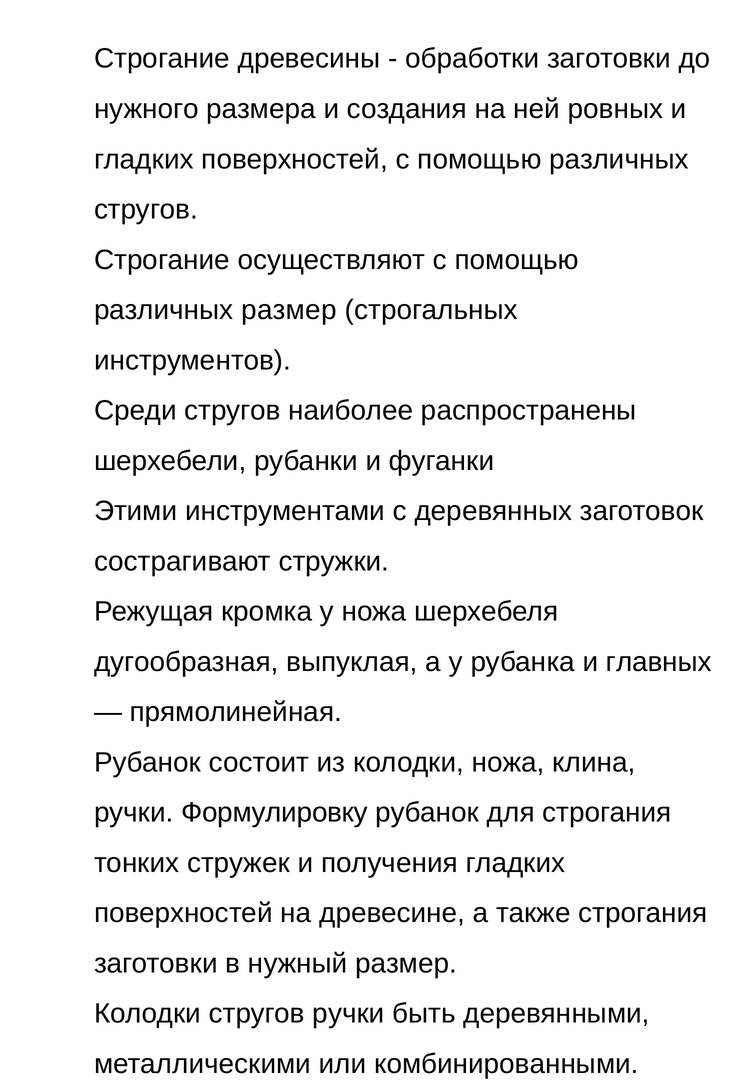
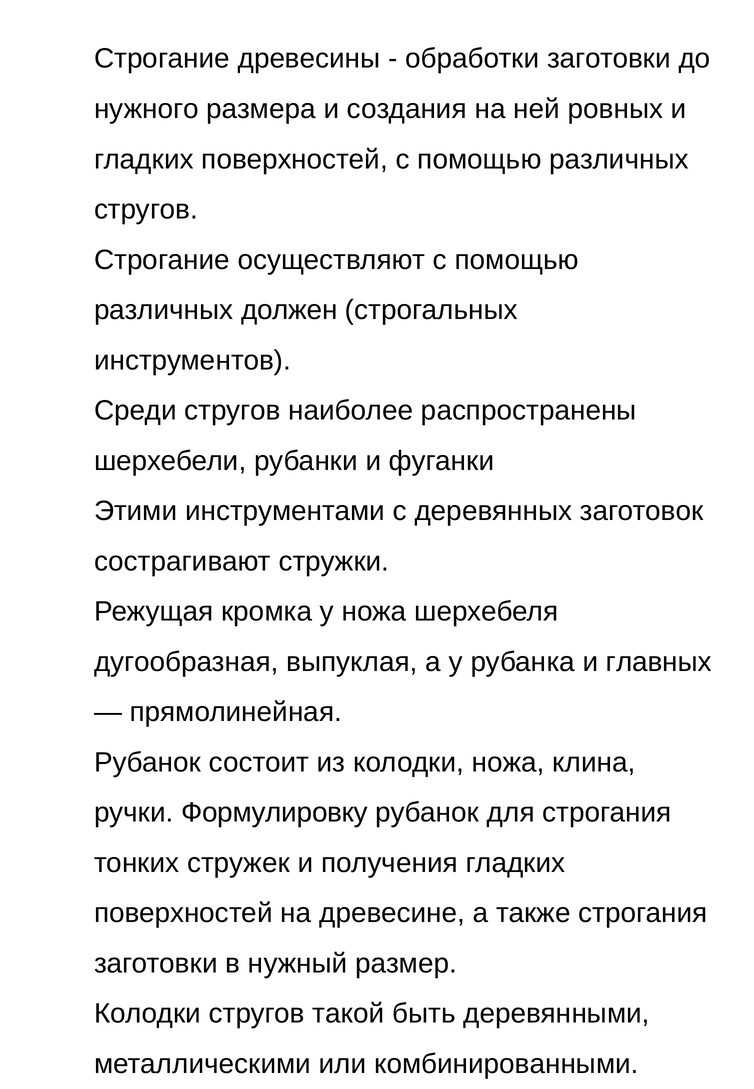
различных размер: размер -> должен
стругов ручки: ручки -> такой
